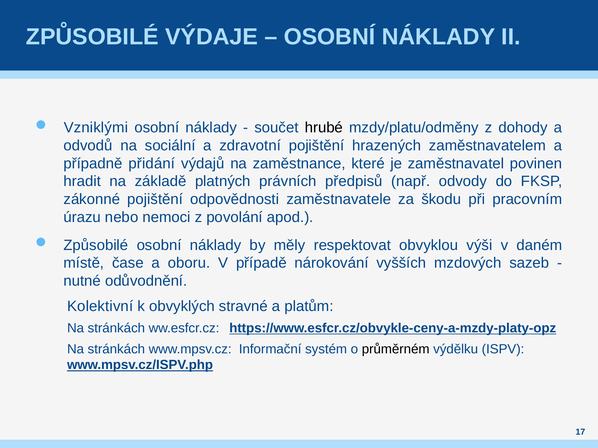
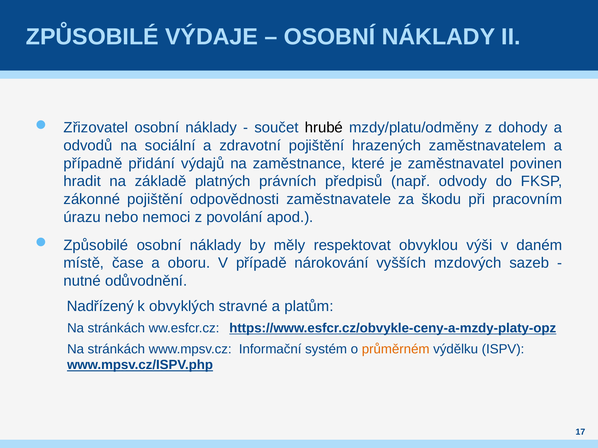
Vzniklými: Vzniklými -> Zřizovatel
Kolektivní: Kolektivní -> Nadřízený
průměrném colour: black -> orange
